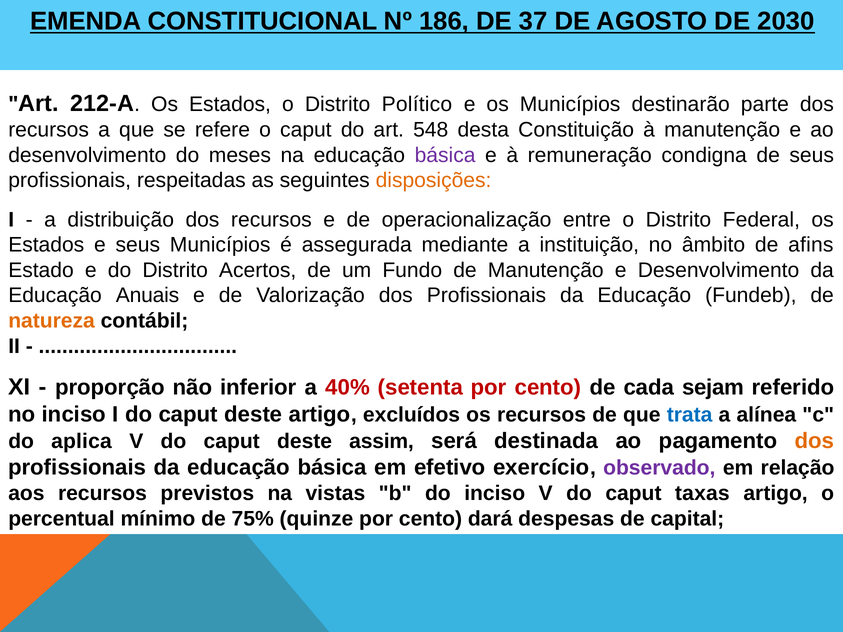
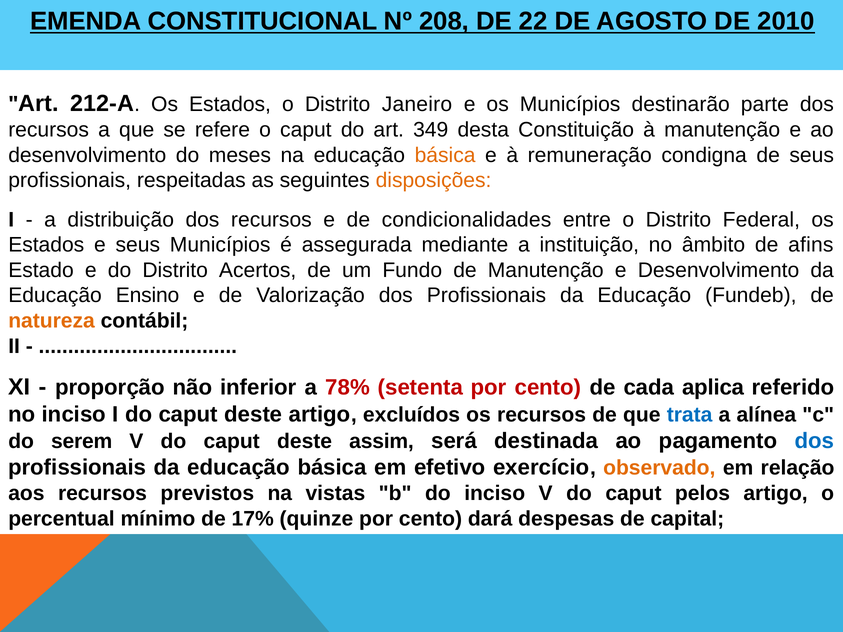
186: 186 -> 208
37: 37 -> 22
2030: 2030 -> 2010
Político: Político -> Janeiro
548: 548 -> 349
básica at (445, 155) colour: purple -> orange
operacionalização: operacionalização -> condicionalidades
Anuais: Anuais -> Ensino
40%: 40% -> 78%
sejam: sejam -> aplica
aplica: aplica -> serem
dos at (815, 441) colour: orange -> blue
observado colour: purple -> orange
taxas: taxas -> pelos
75%: 75% -> 17%
